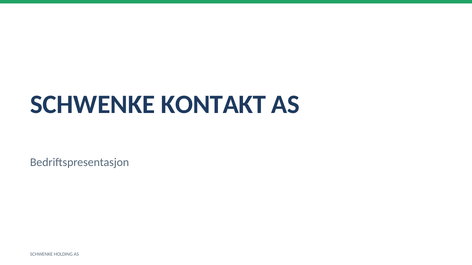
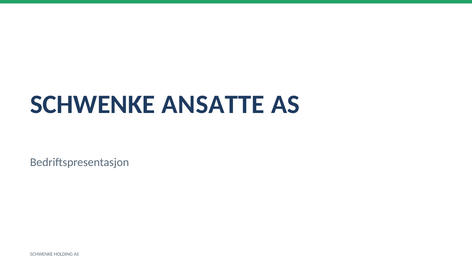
KONTAKT: KONTAKT -> ANSATTE
